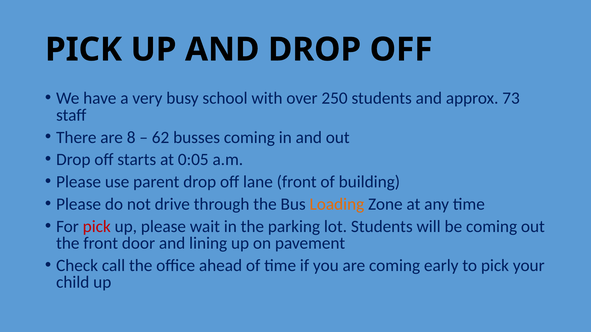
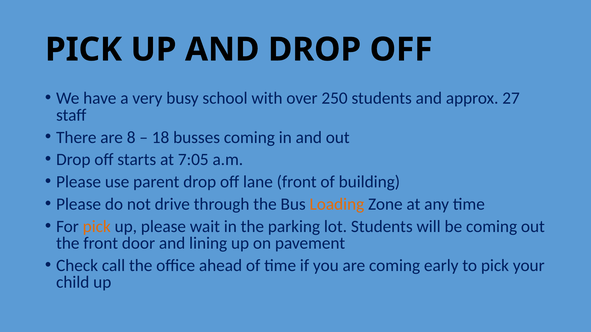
73: 73 -> 27
62: 62 -> 18
0:05: 0:05 -> 7:05
pick at (97, 227) colour: red -> orange
